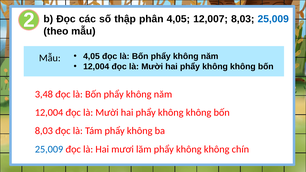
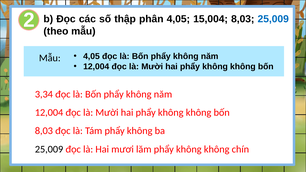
12,007: 12,007 -> 15,004
3,48: 3,48 -> 3,34
25,009 at (49, 149) colour: blue -> black
